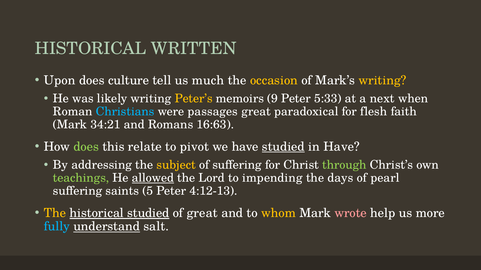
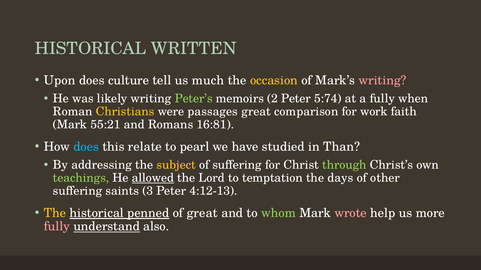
writing at (382, 80) colour: yellow -> pink
Peter’s colour: yellow -> light green
9: 9 -> 2
5:33: 5:33 -> 5:74
a next: next -> fully
Christians colour: light blue -> yellow
paradoxical: paradoxical -> comparison
flesh: flesh -> work
34:21: 34:21 -> 55:21
16:63: 16:63 -> 16:81
does at (86, 147) colour: light green -> light blue
pivot: pivot -> pearl
studied at (283, 147) underline: present -> none
in Have: Have -> Than
impending: impending -> temptation
pearl: pearl -> other
5: 5 -> 3
historical studied: studied -> penned
whom colour: yellow -> light green
fully at (57, 227) colour: light blue -> pink
salt: salt -> also
